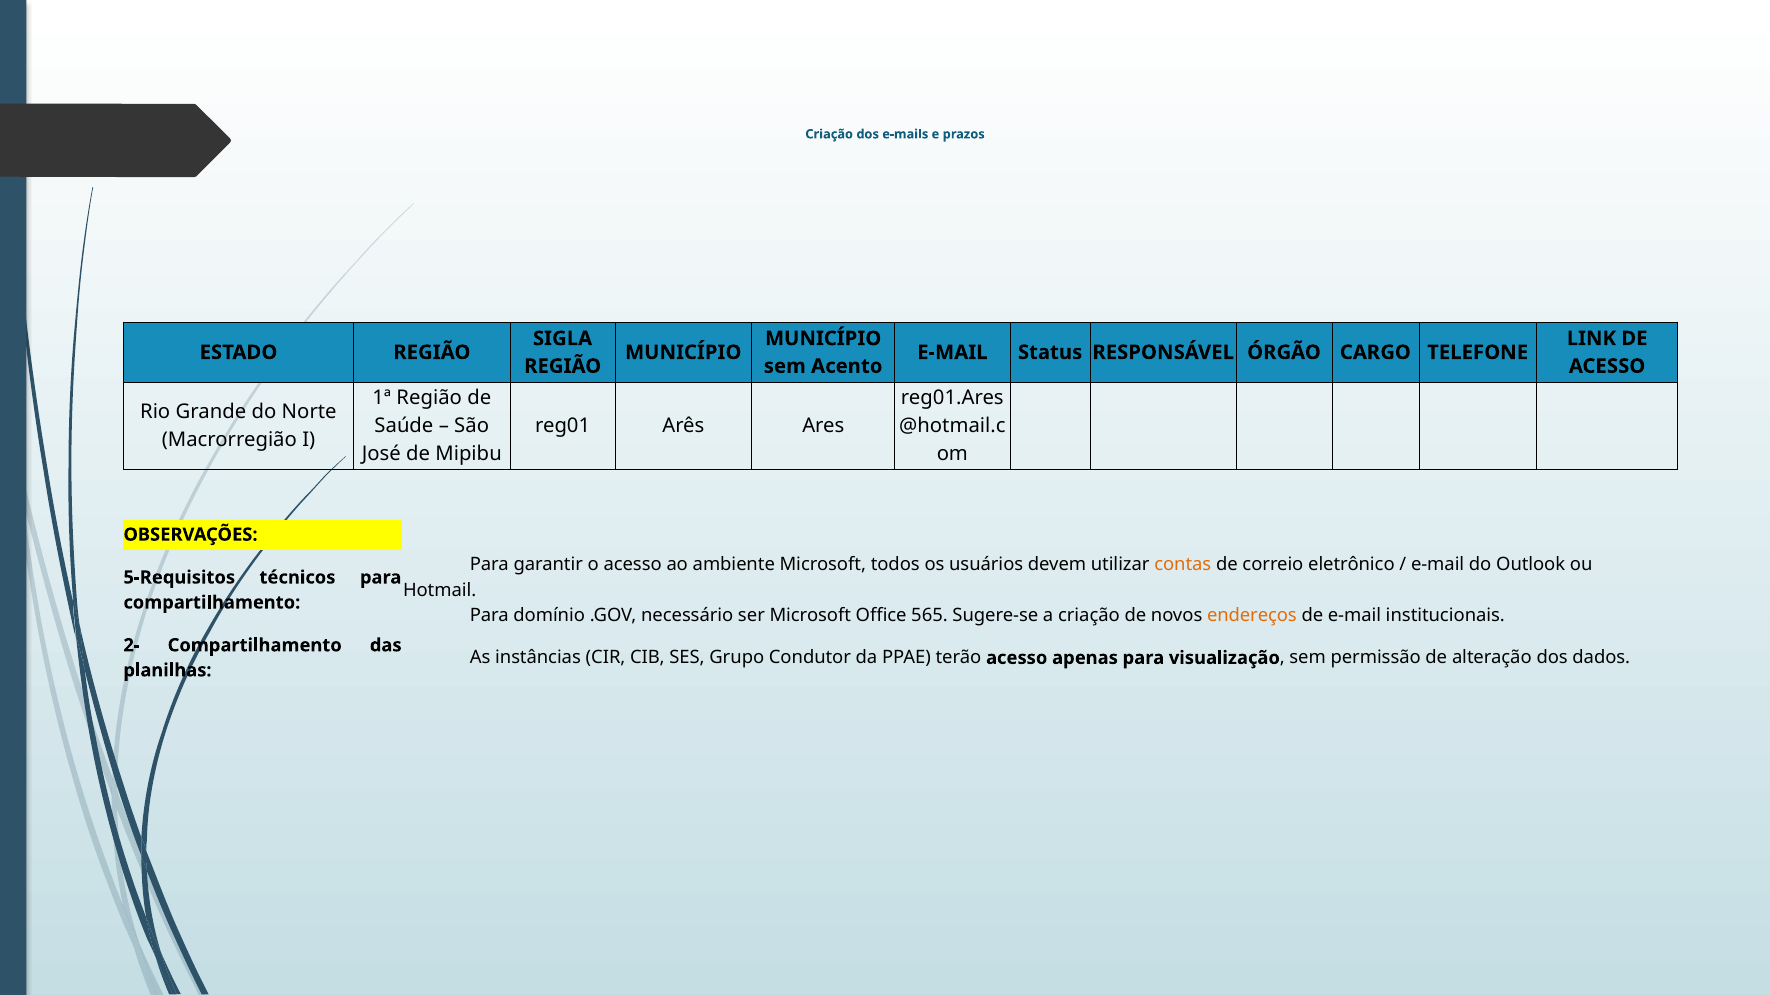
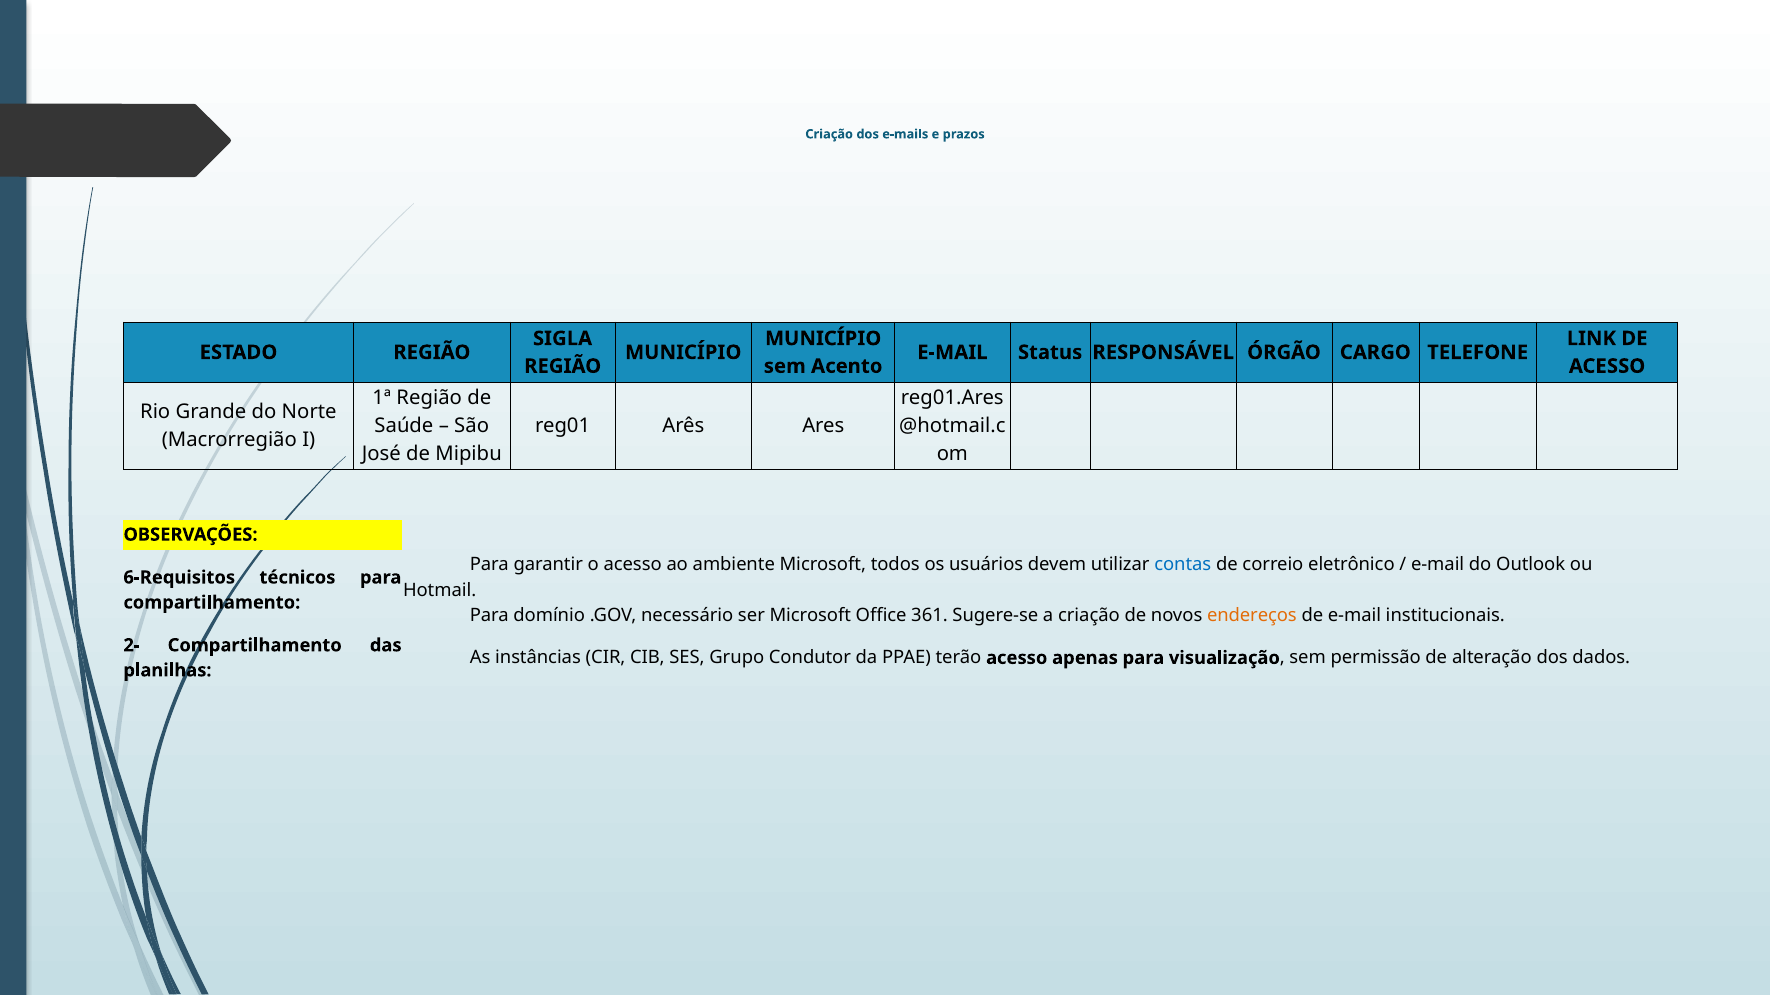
contas colour: orange -> blue
5-Requisitos: 5-Requisitos -> 6-Requisitos
565: 565 -> 361
